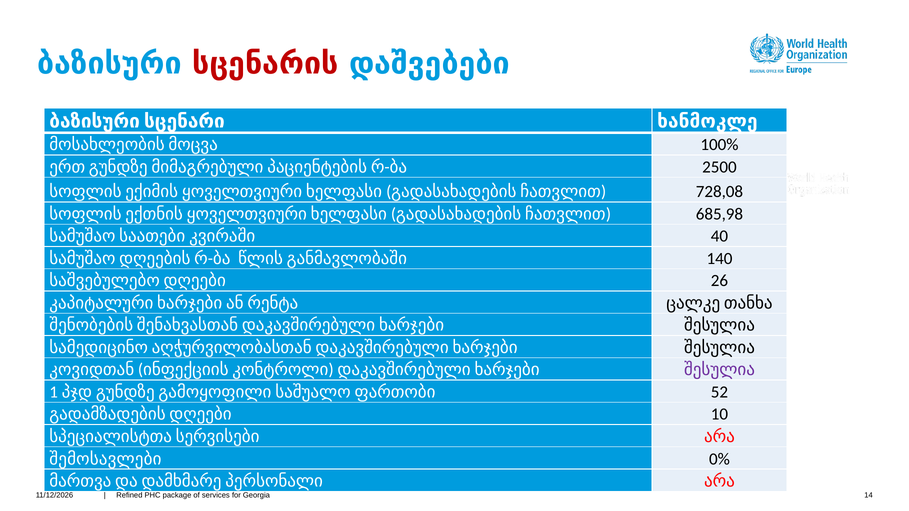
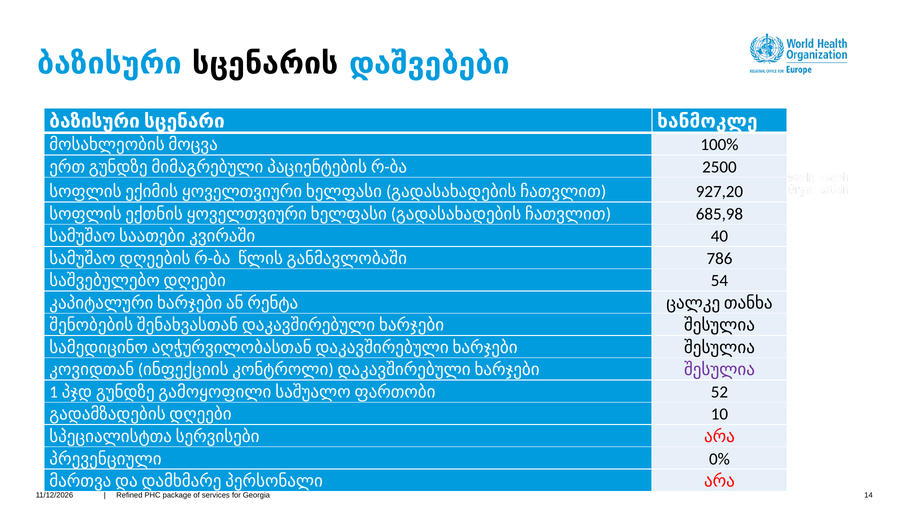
სცენარის colour: red -> black
728,08: 728,08 -> 927,20
140: 140 -> 786
26: 26 -> 54
შემოსავლები: შემოსავლები -> პრევენციული
